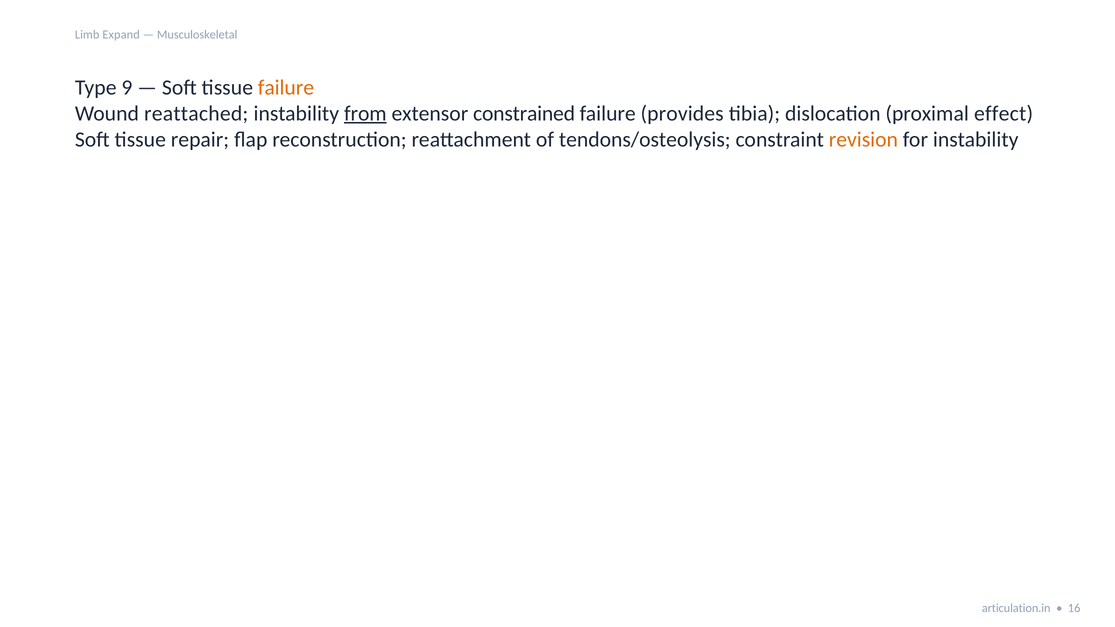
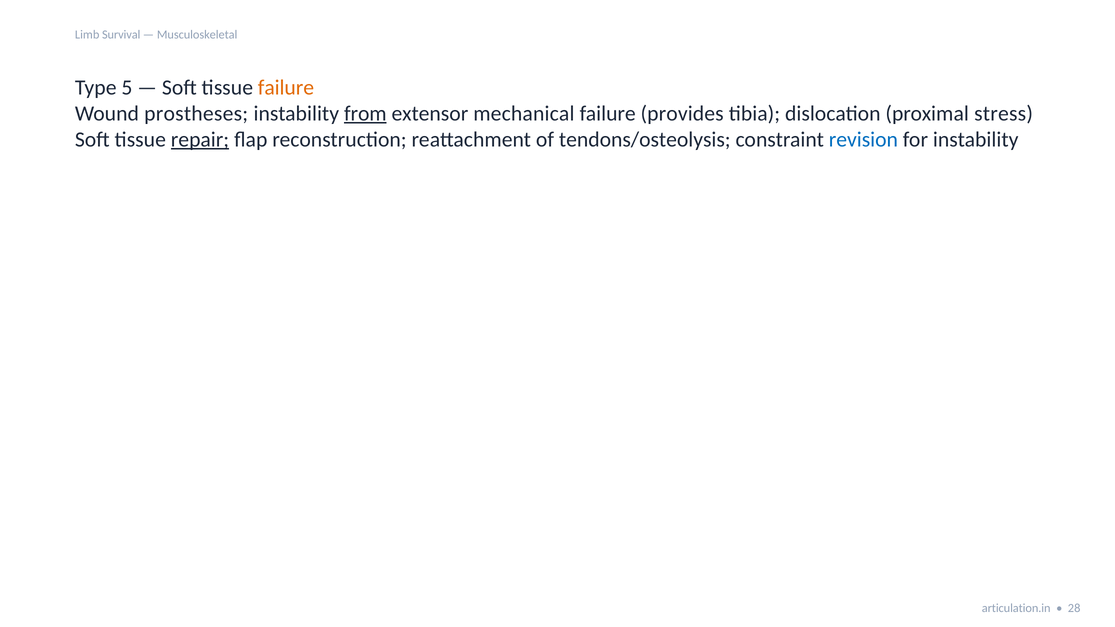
Expand: Expand -> Survival
9: 9 -> 5
reattached: reattached -> prostheses
constrained: constrained -> mechanical
effect: effect -> stress
repair underline: none -> present
revision colour: orange -> blue
16: 16 -> 28
